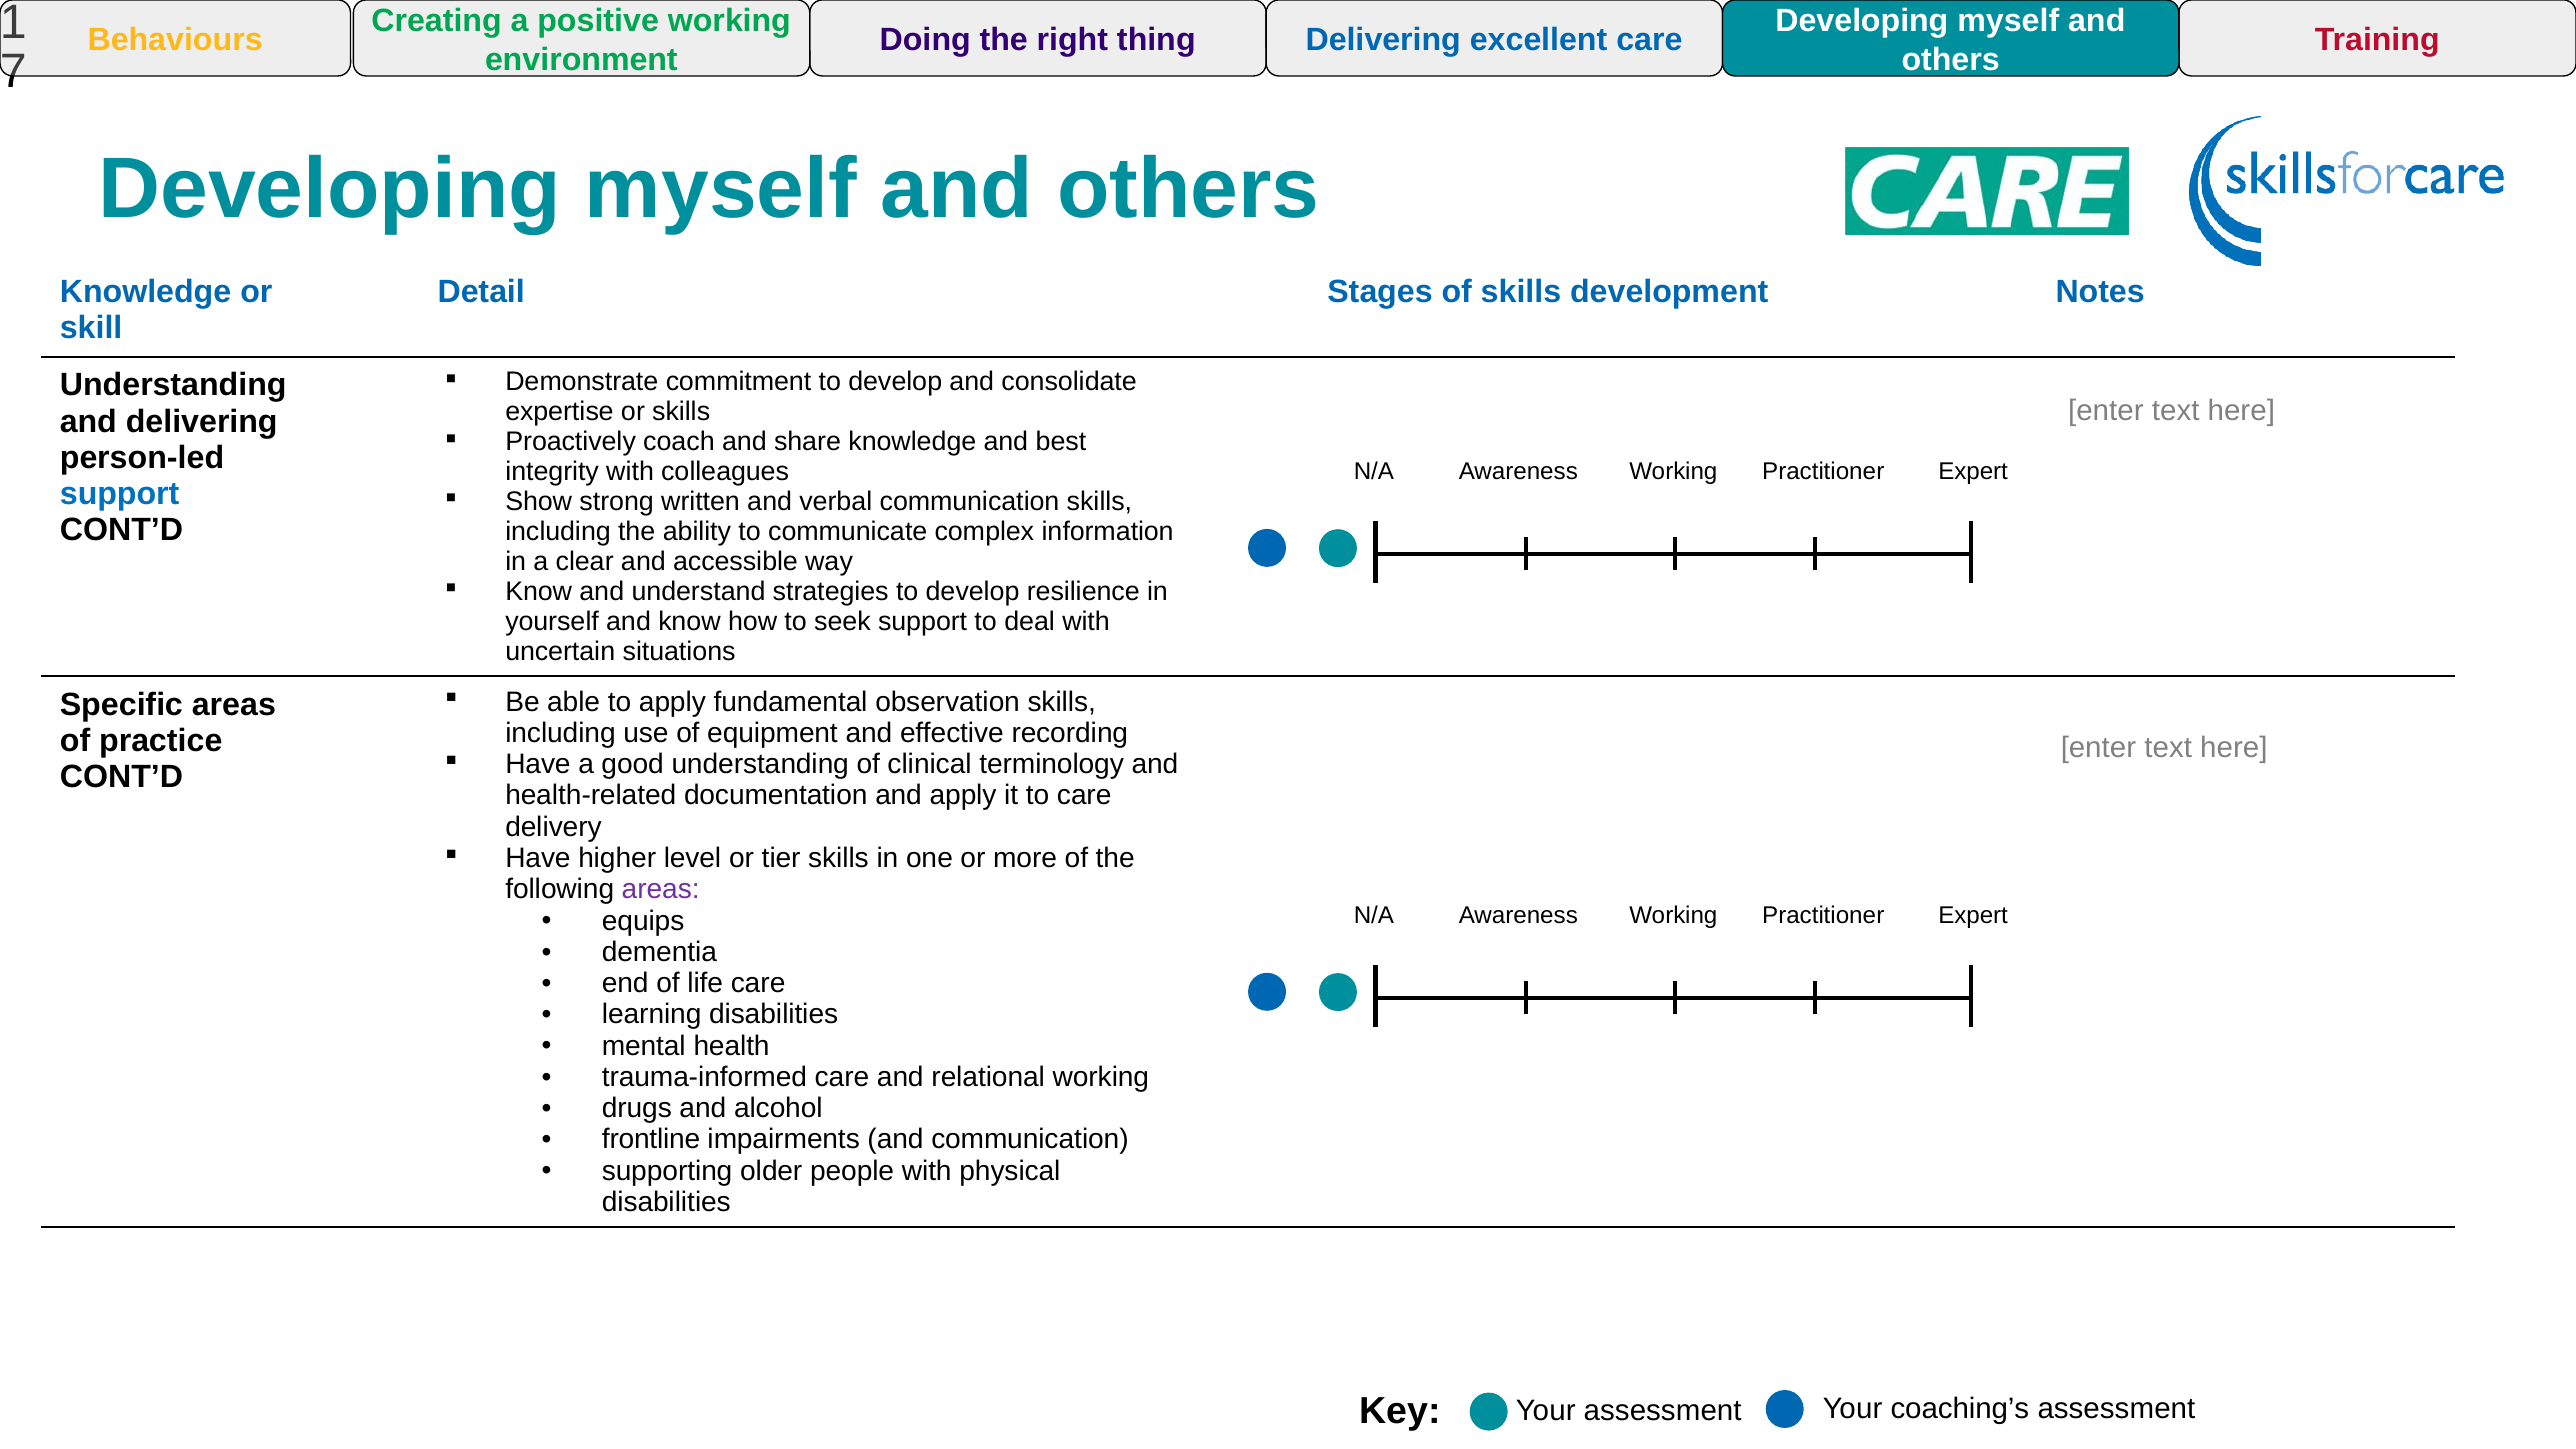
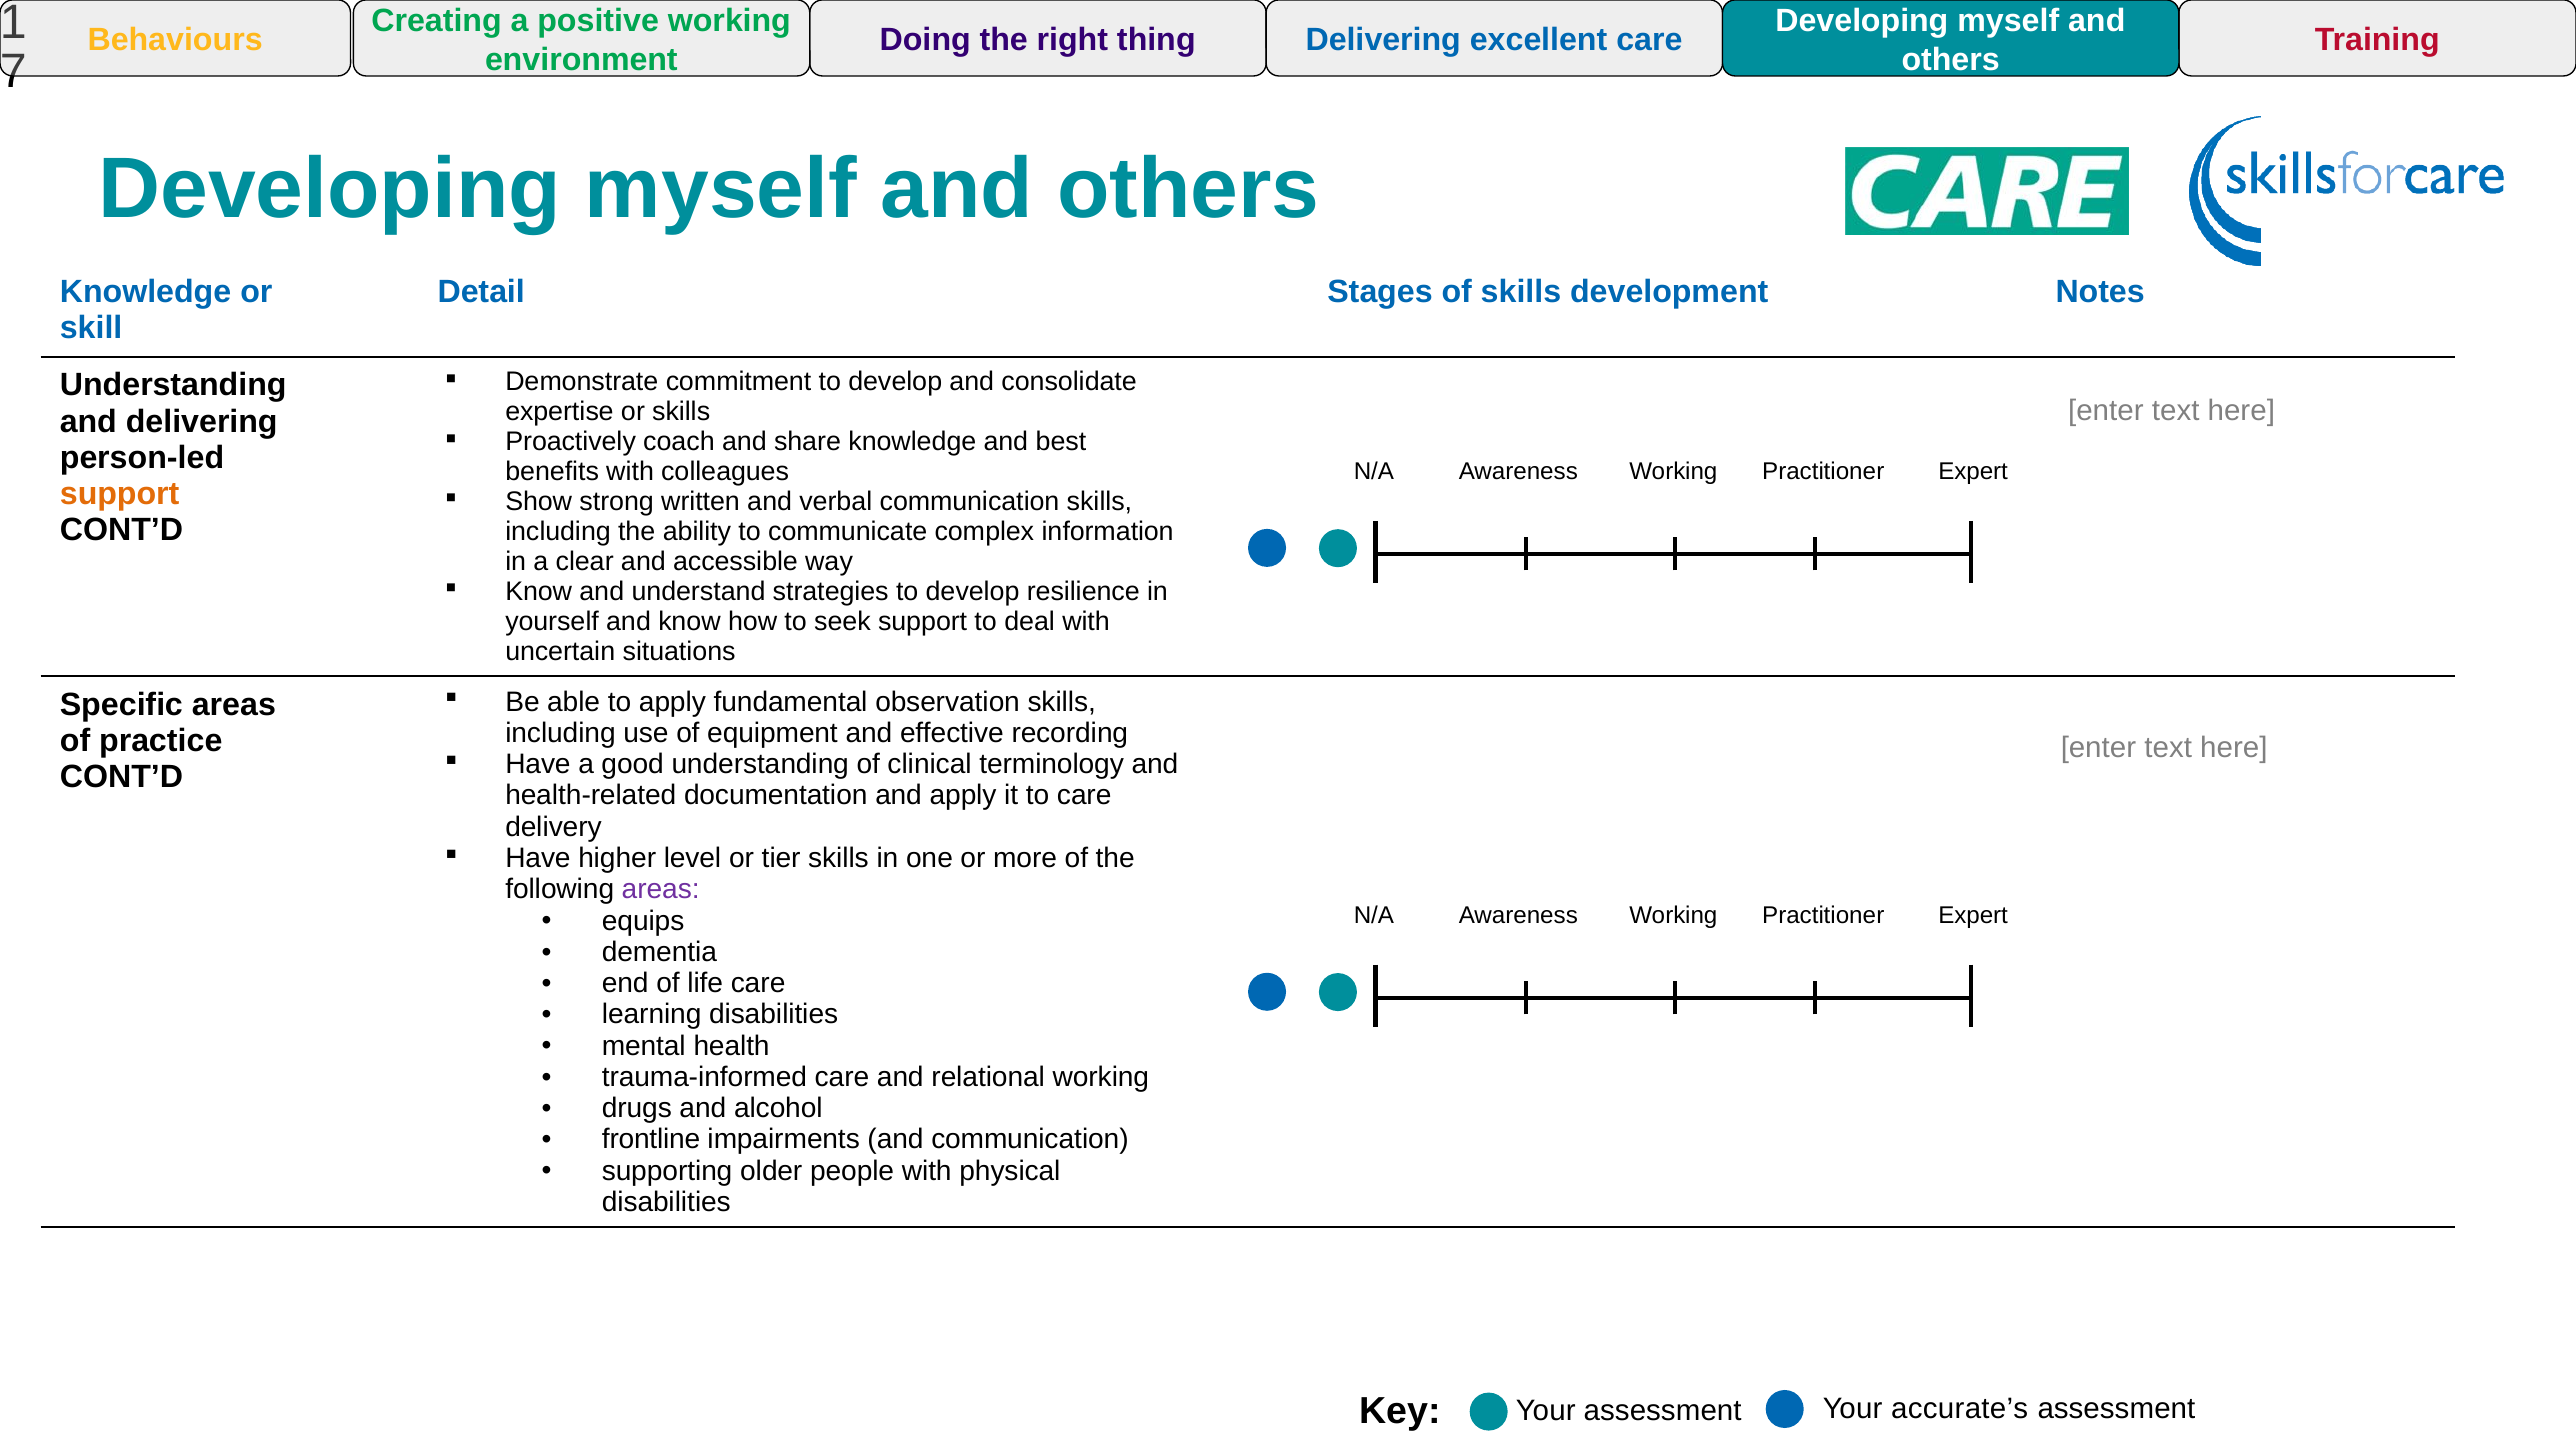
integrity: integrity -> benefits
support at (120, 494) colour: blue -> orange
coaching’s: coaching’s -> accurate’s
